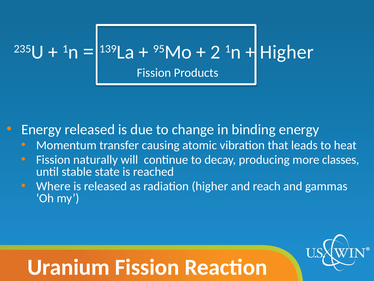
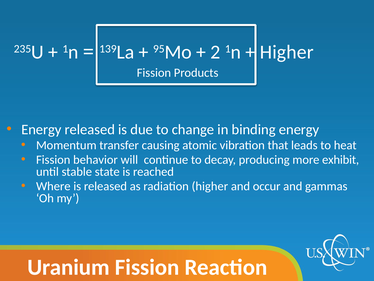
naturally: naturally -> behavior
classes: classes -> exhibit
reach: reach -> occur
